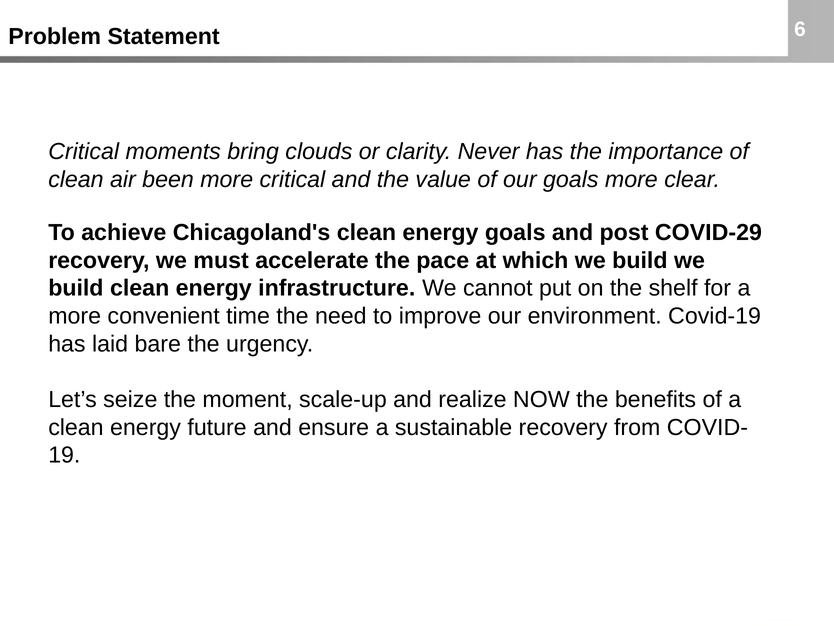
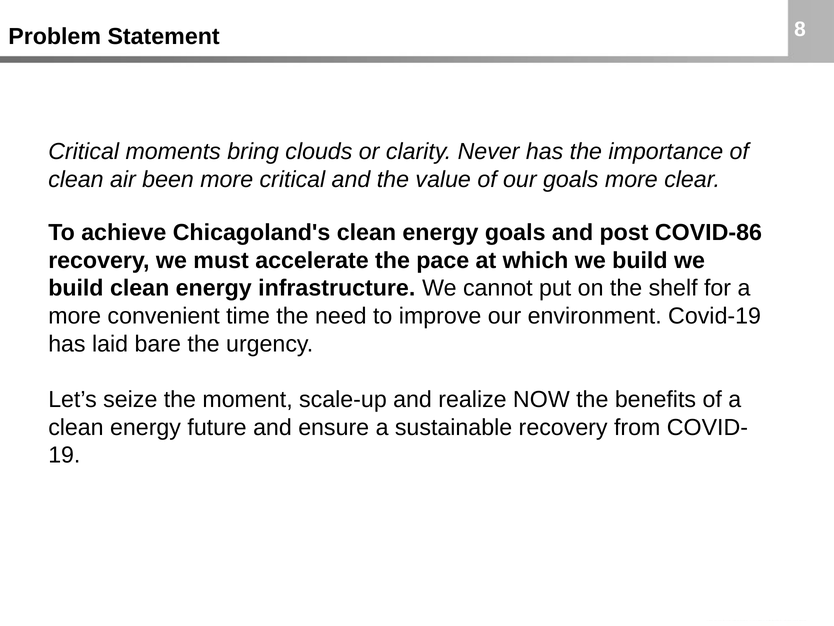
6: 6 -> 8
COVID-29: COVID-29 -> COVID-86
